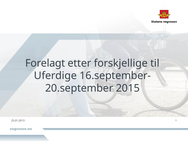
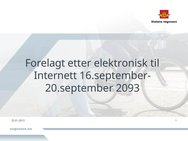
forskjellige: forskjellige -> elektronisk
Uferdige: Uferdige -> Internett
2015: 2015 -> 2093
